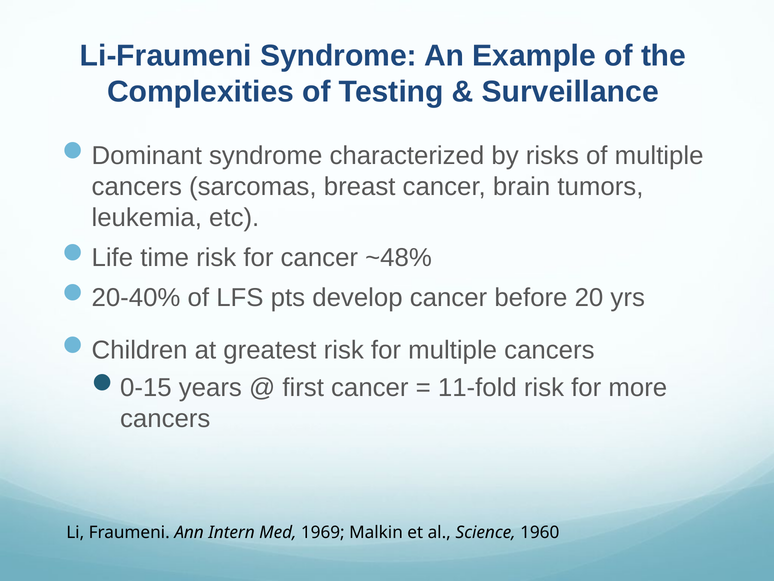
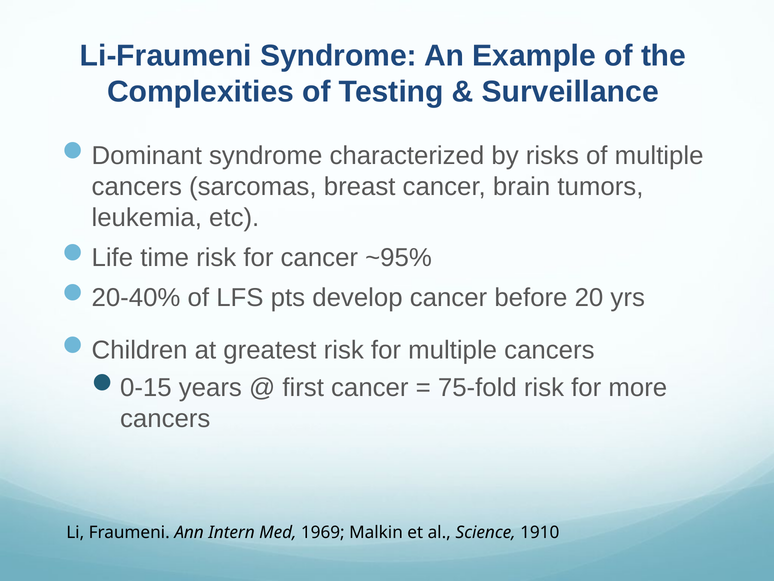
~48%: ~48% -> ~95%
11-fold: 11-fold -> 75-fold
1960: 1960 -> 1910
